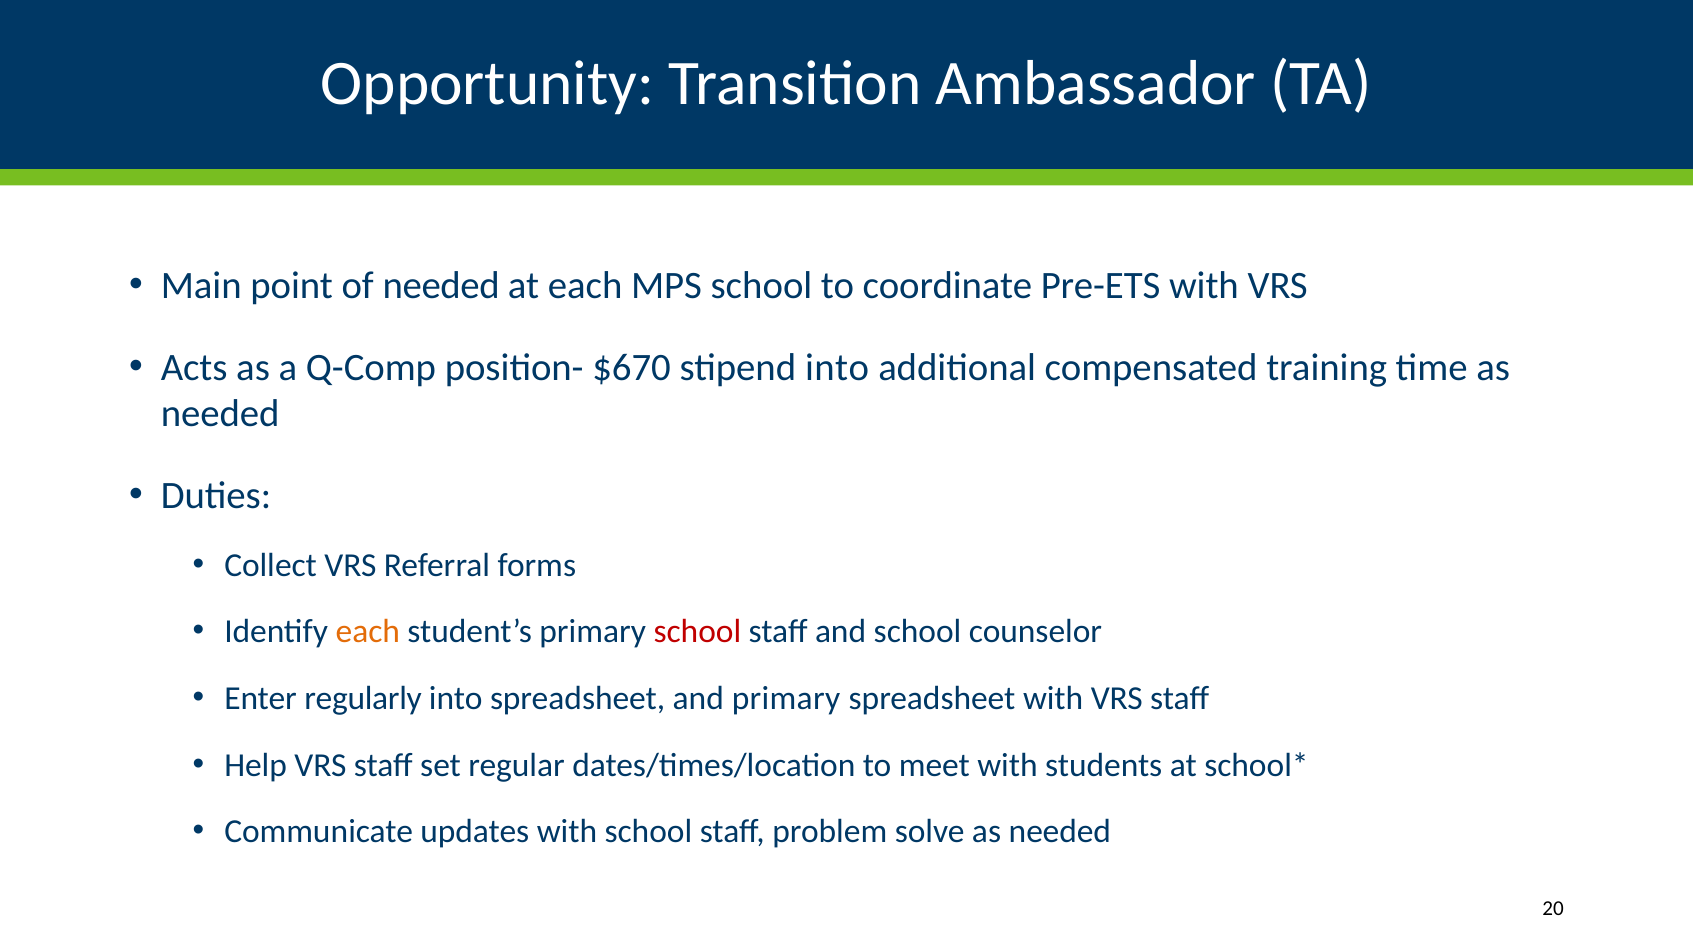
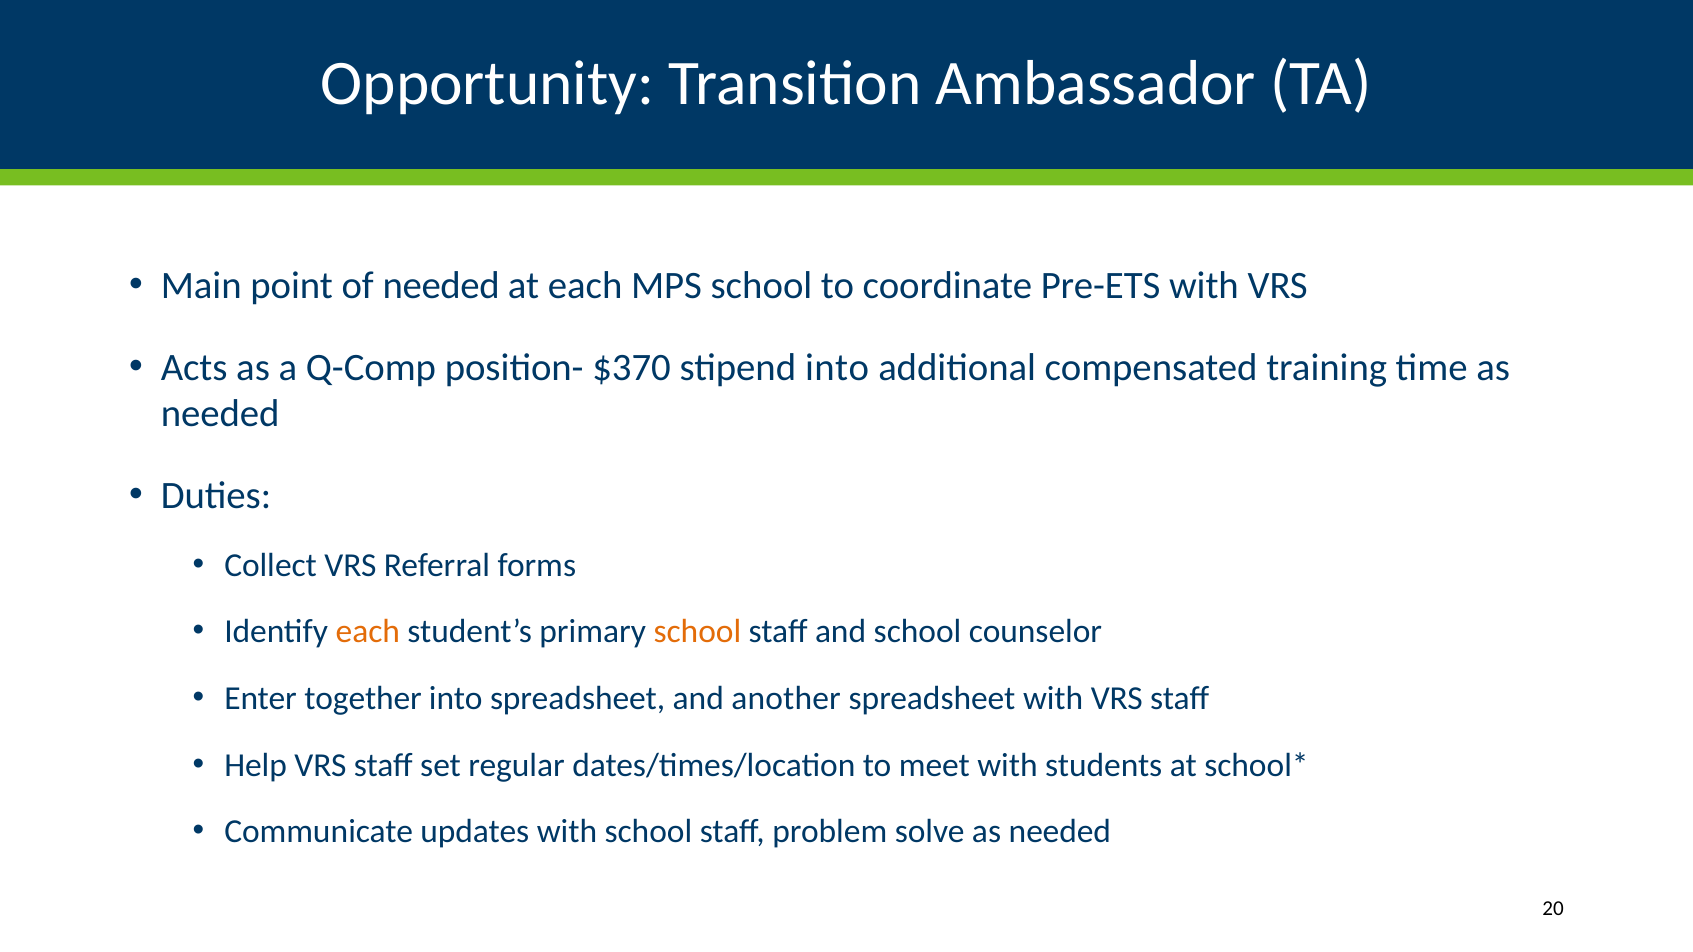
$670: $670 -> $370
school at (697, 632) colour: red -> orange
regularly: regularly -> together
and primary: primary -> another
